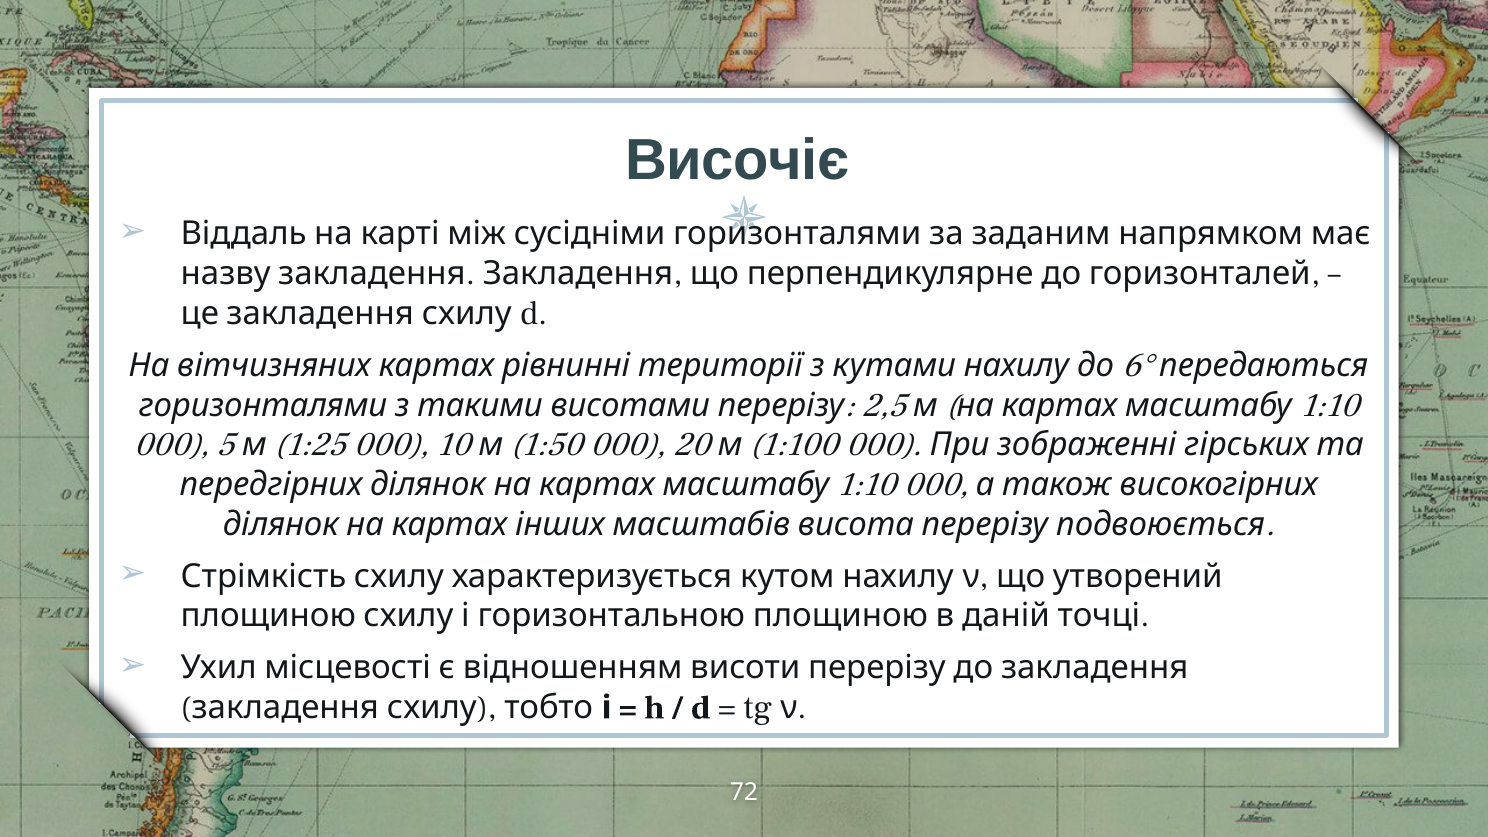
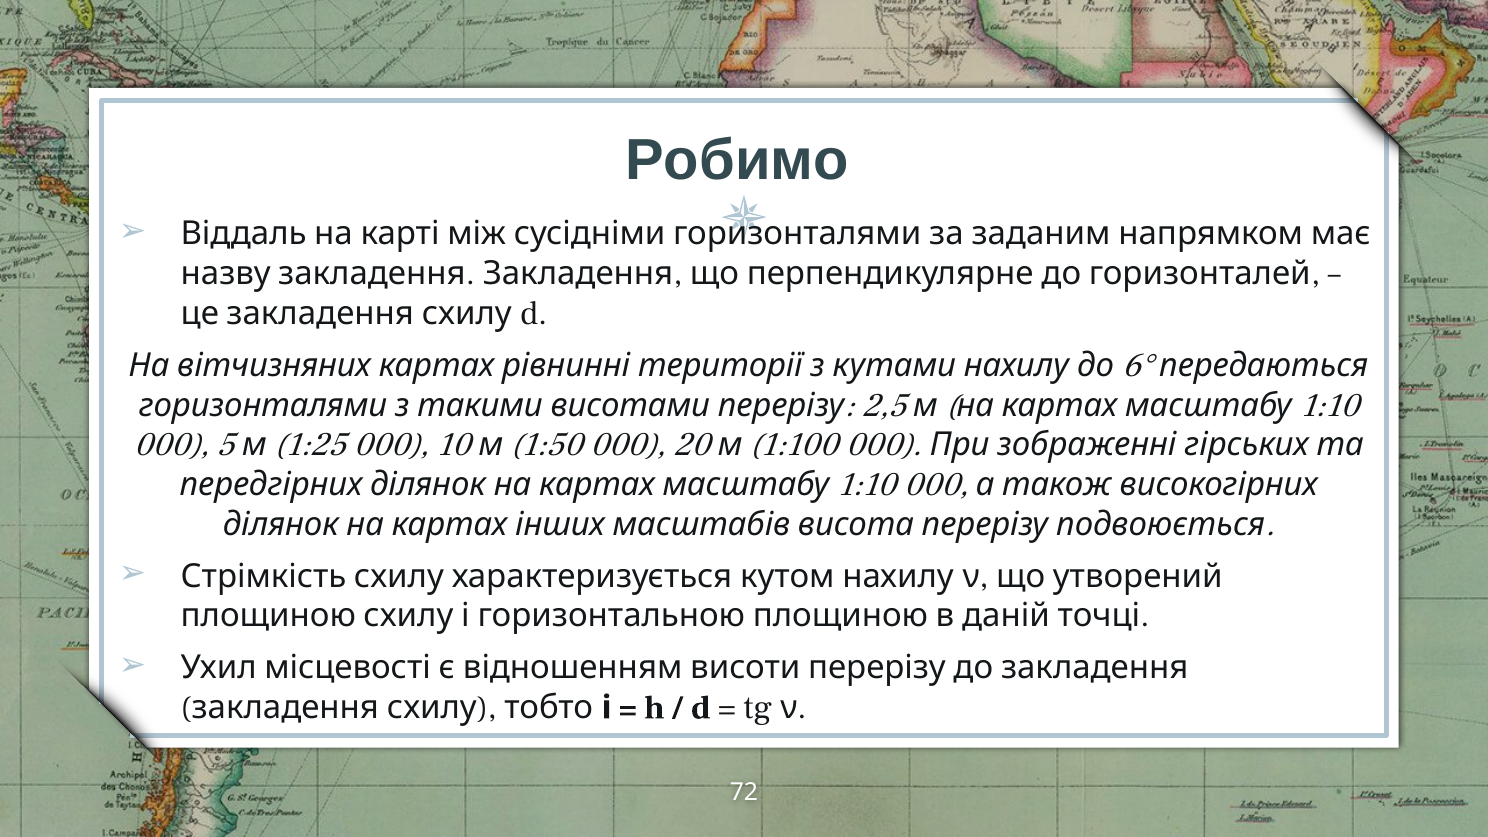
Височіє: Височіє -> Робимо
